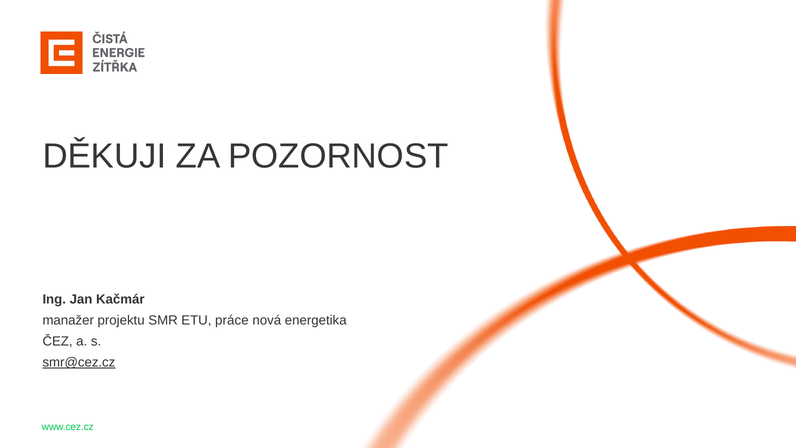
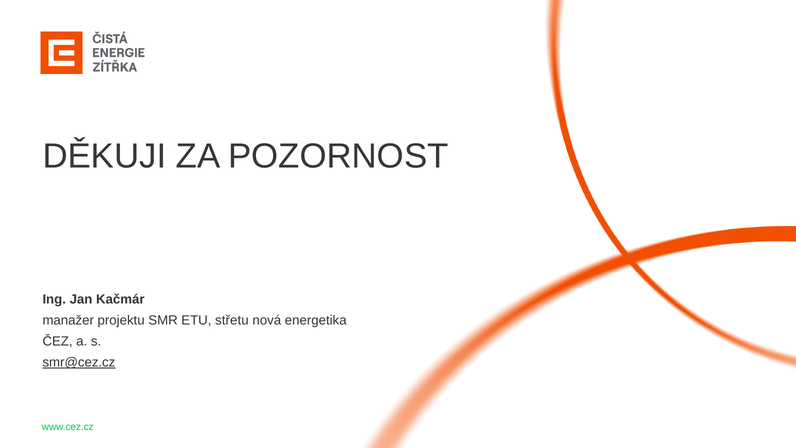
práce: práce -> střetu
